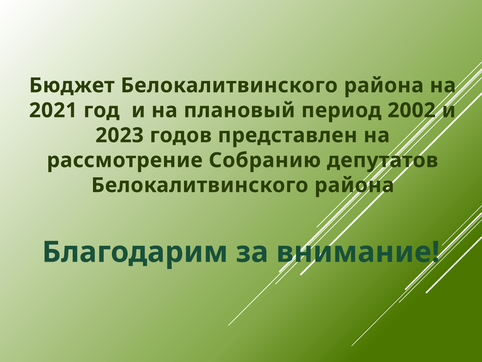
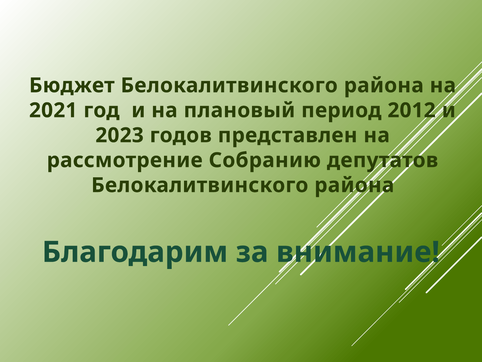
2002: 2002 -> 2012
